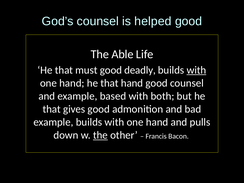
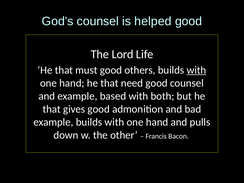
Able: Able -> Lord
deadly: deadly -> others
that hand: hand -> need
the at (100, 135) underline: present -> none
